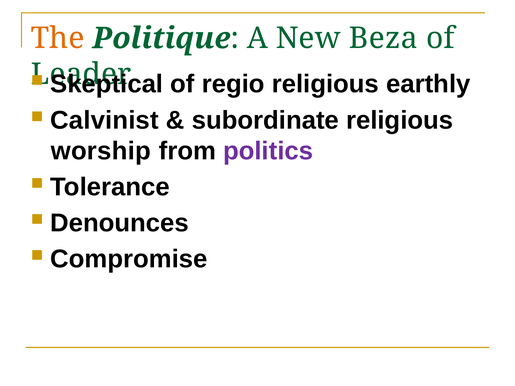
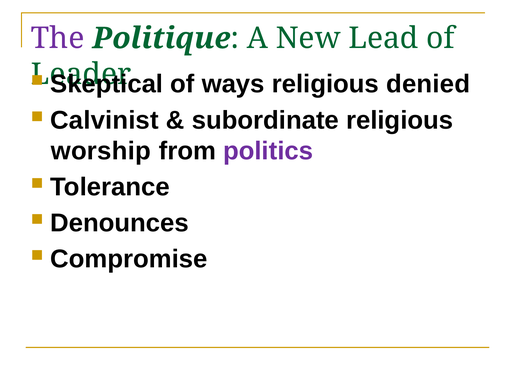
The colour: orange -> purple
Beza: Beza -> Lead
regio: regio -> ways
earthly: earthly -> denied
